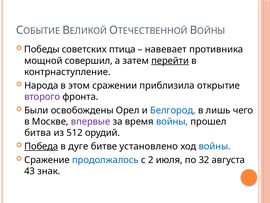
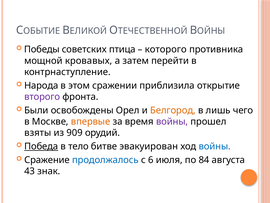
навевает: навевает -> которого
совершил: совершил -> кровавых
перейти underline: present -> none
Белгород colour: blue -> orange
впервые colour: purple -> orange
войны at (172, 121) colour: blue -> purple
битва: битва -> взяты
512: 512 -> 909
дуге: дуге -> тело
установлено: установлено -> эвакуирован
2: 2 -> 6
32: 32 -> 84
